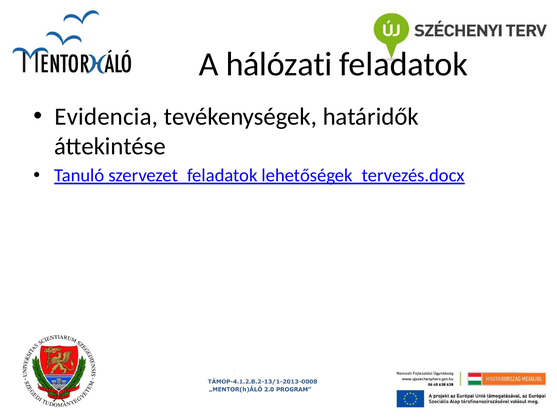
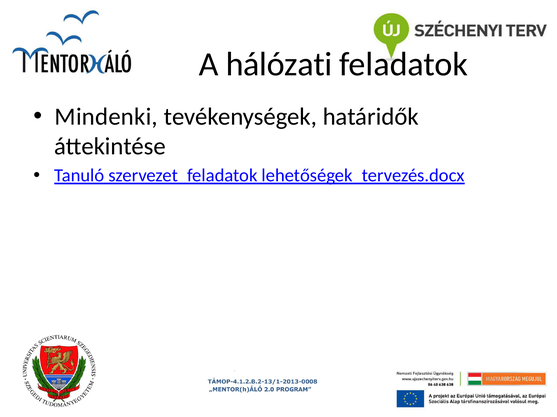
Evidencia: Evidencia -> Mindenki
